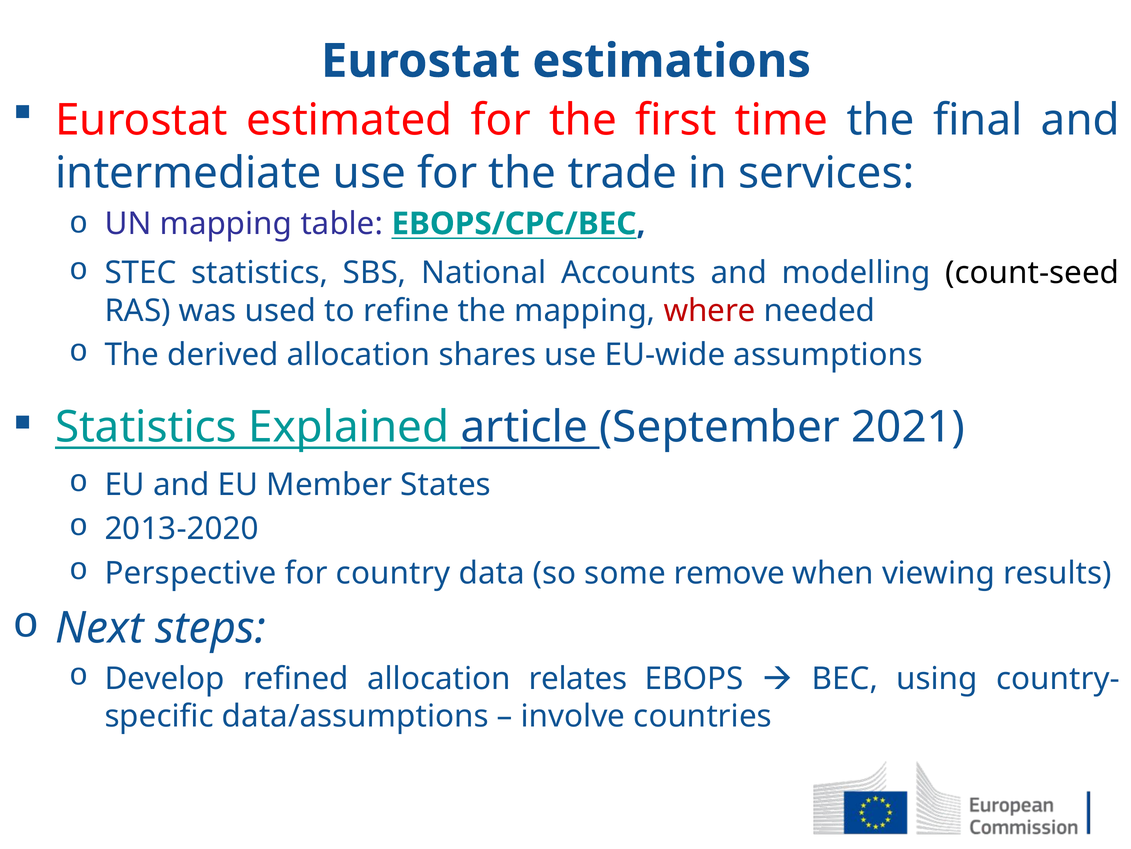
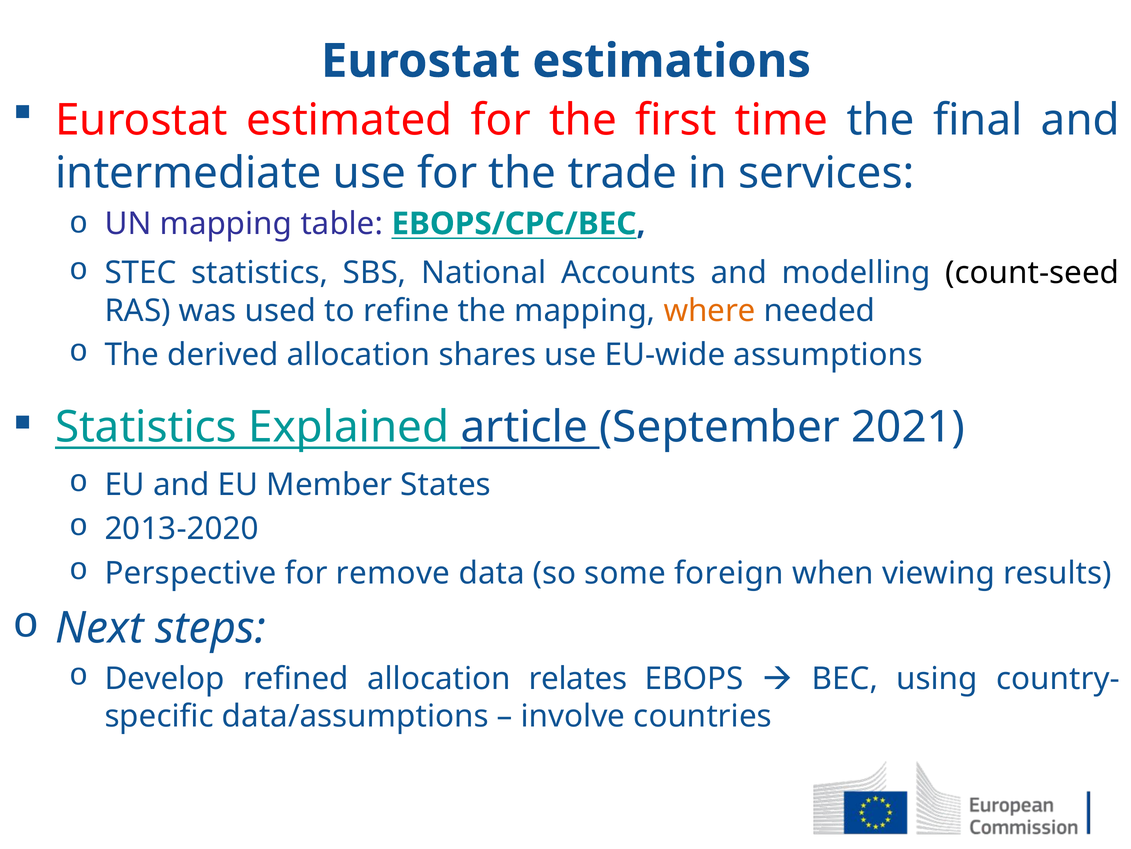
where colour: red -> orange
country: country -> remove
remove: remove -> foreign
